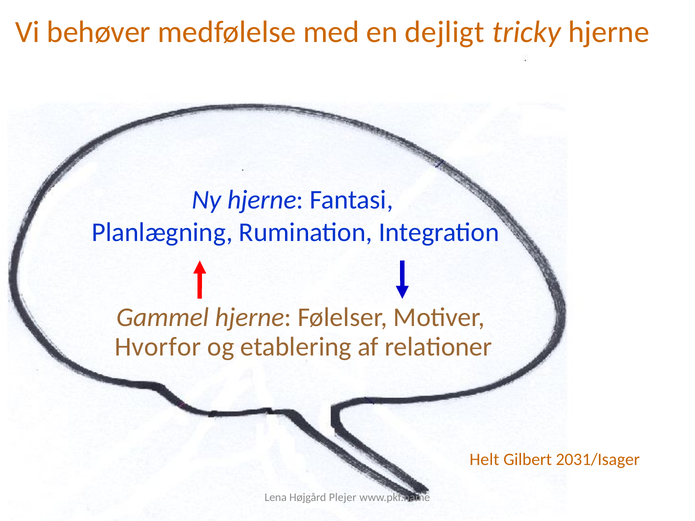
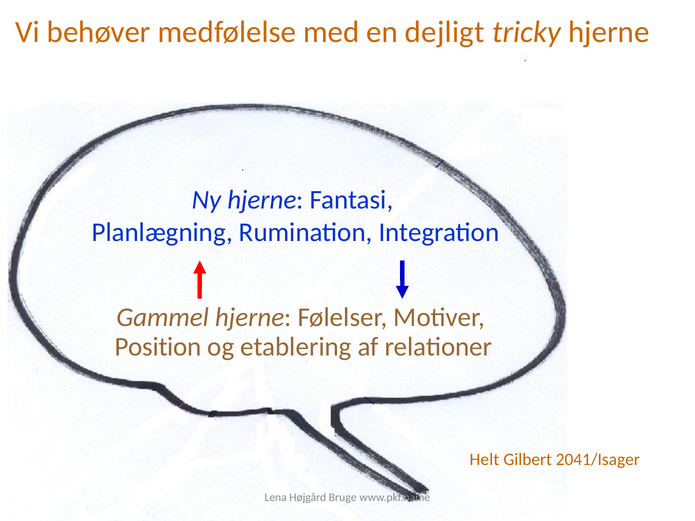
Hvorfor: Hvorfor -> Position
2031/Isager: 2031/Isager -> 2041/Isager
Plejer: Plejer -> Bruge
